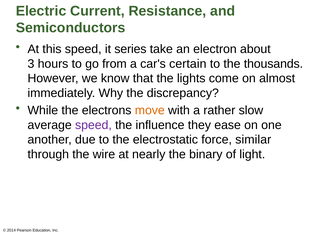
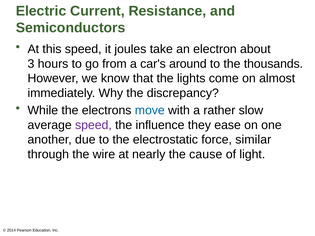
series: series -> joules
certain: certain -> around
move colour: orange -> blue
binary: binary -> cause
